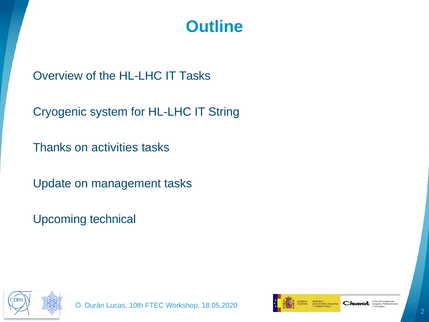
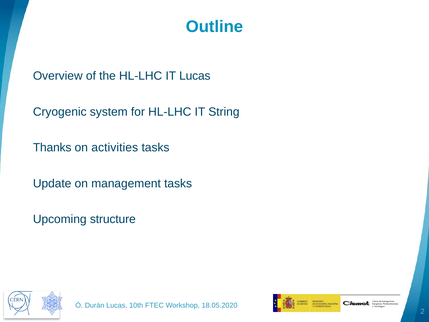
IT Tasks: Tasks -> Lucas
technical: technical -> structure
